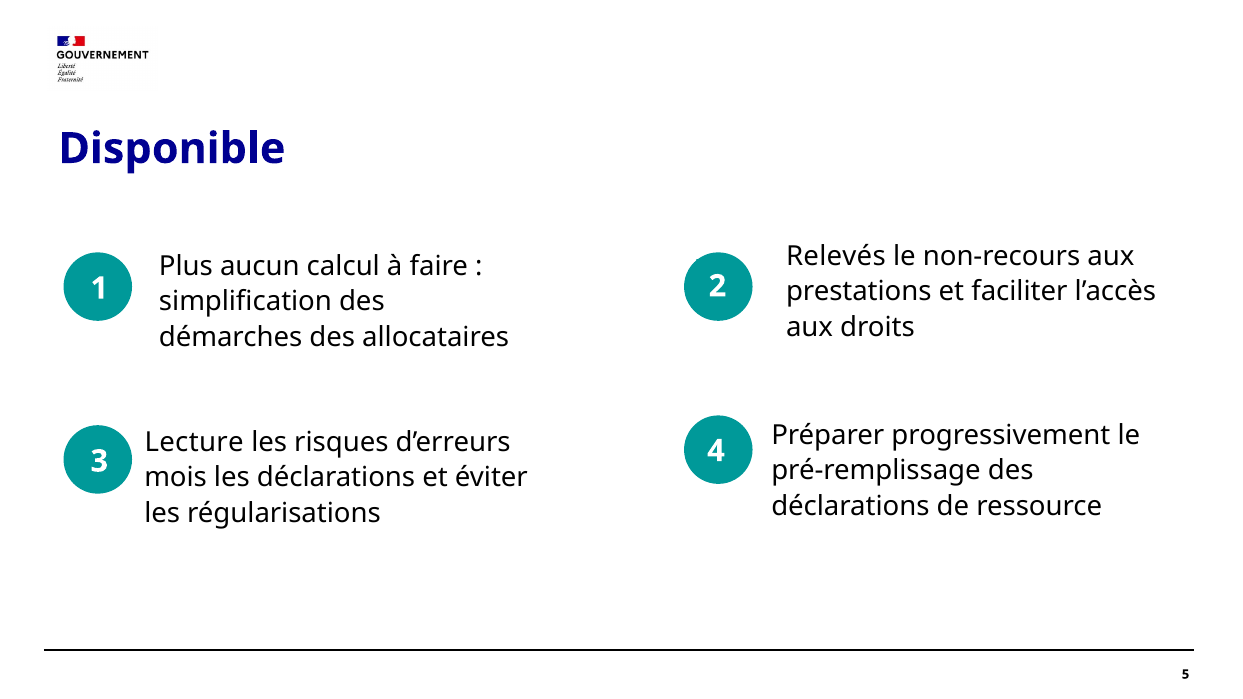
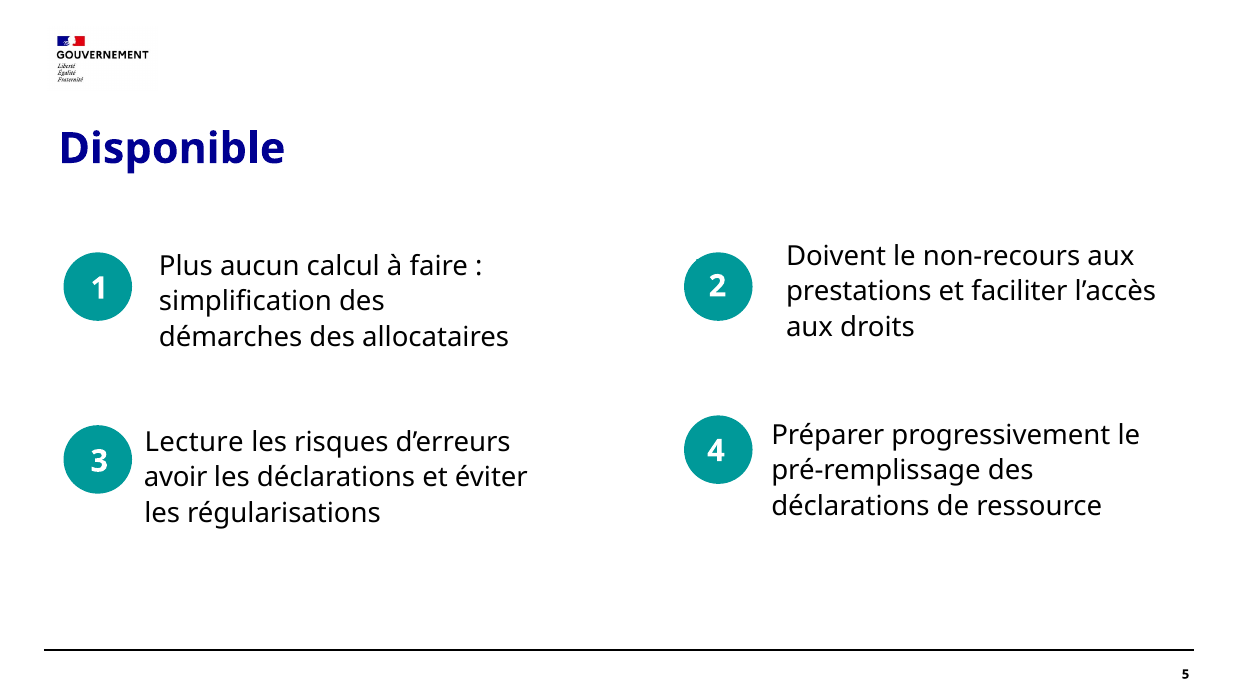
Relevés: Relevés -> Doivent
mois: mois -> avoir
